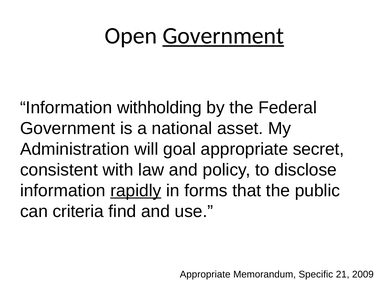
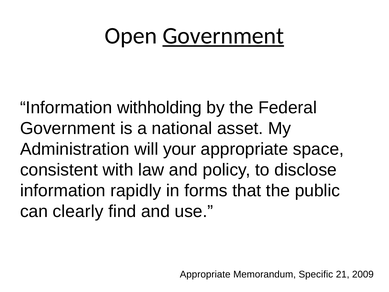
goal: goal -> your
secret: secret -> space
rapidly underline: present -> none
criteria: criteria -> clearly
